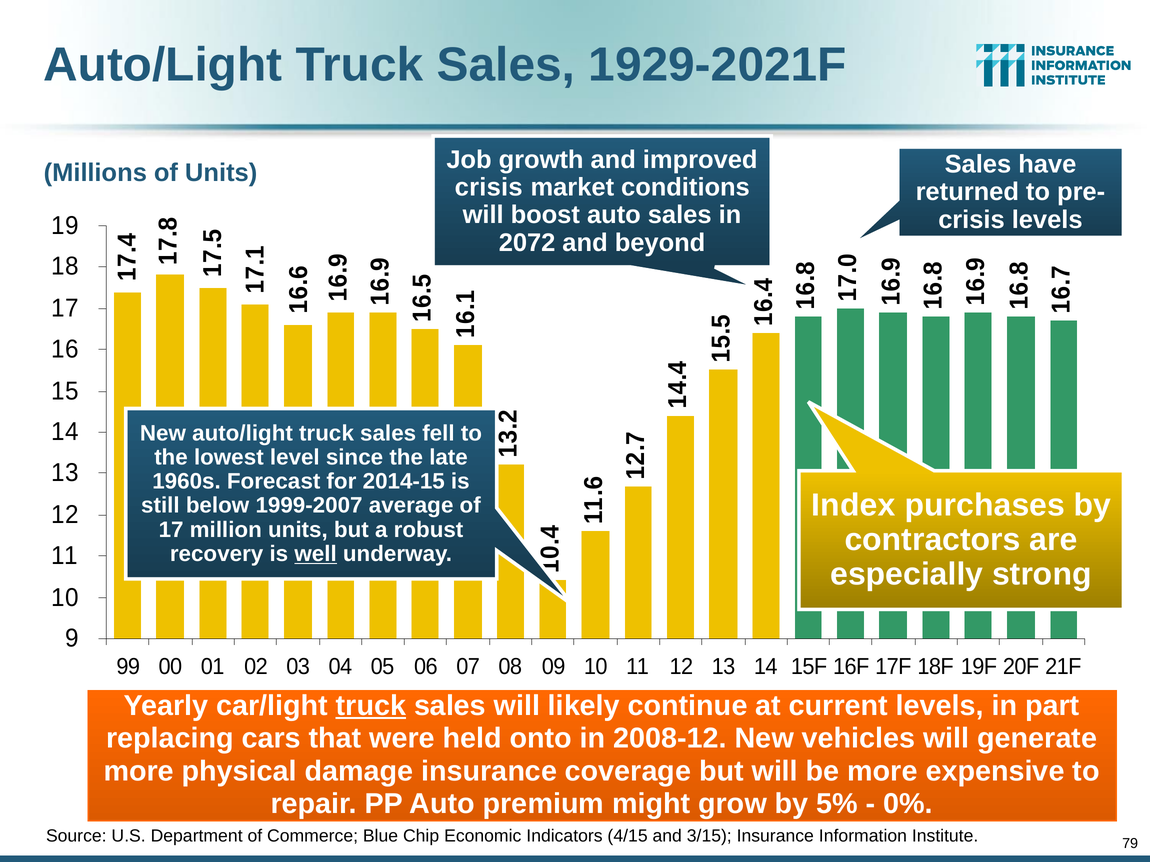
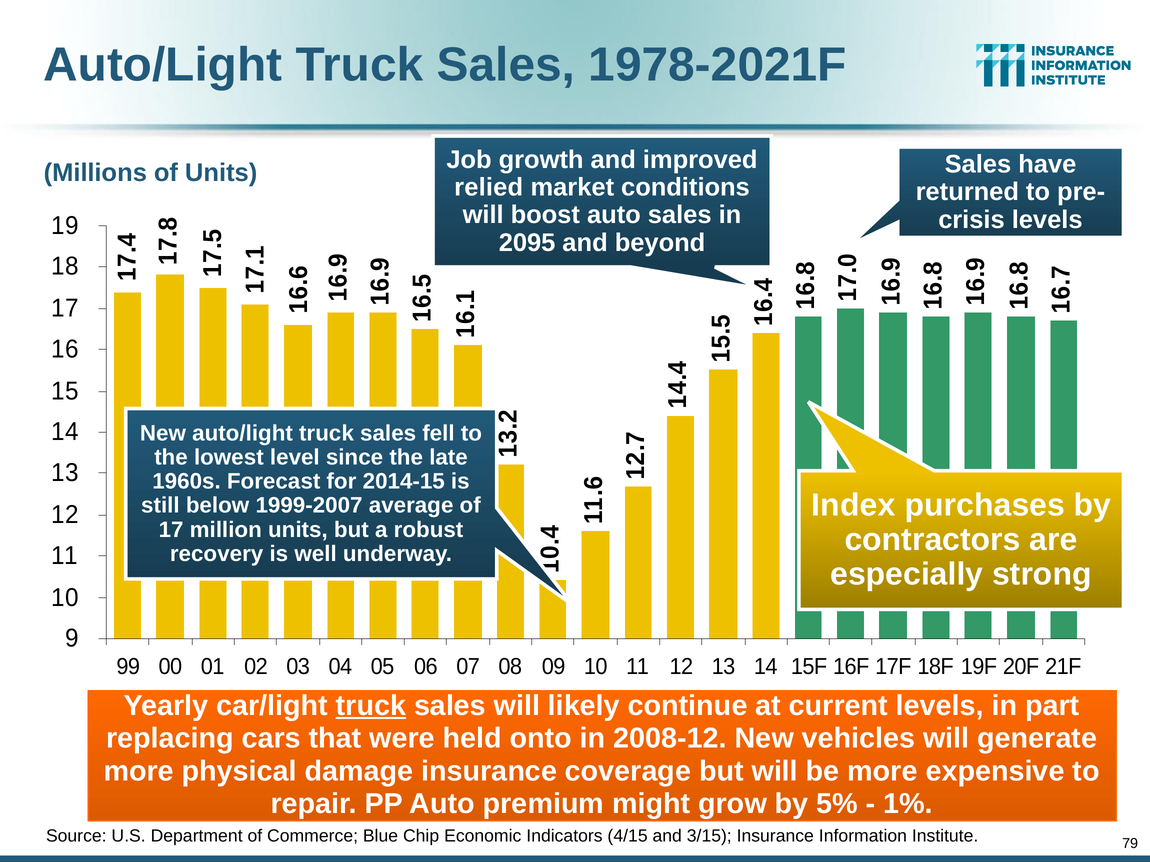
1929-2021F: 1929-2021F -> 1978-2021F
crisis at (489, 188): crisis -> relied
2072: 2072 -> 2095
well underline: present -> none
0%: 0% -> 1%
